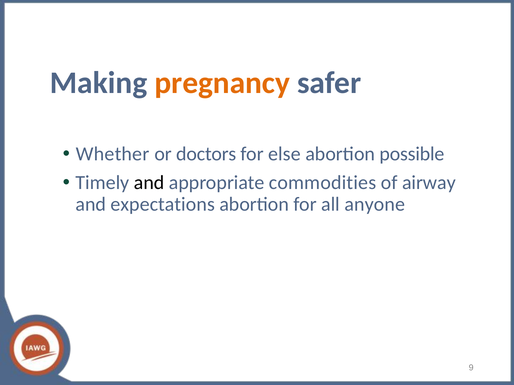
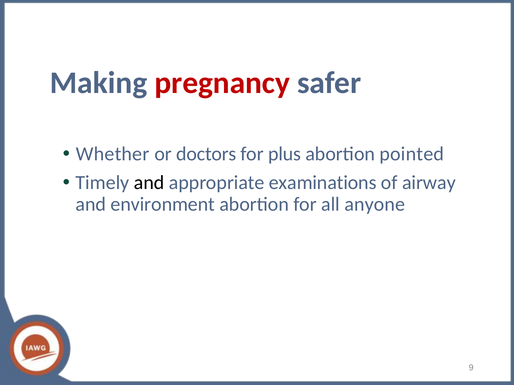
pregnancy colour: orange -> red
else: else -> plus
possible: possible -> pointed
commodities: commodities -> examinations
expectations: expectations -> environment
